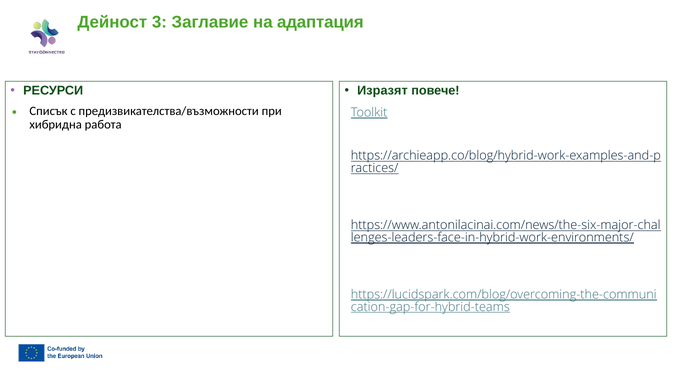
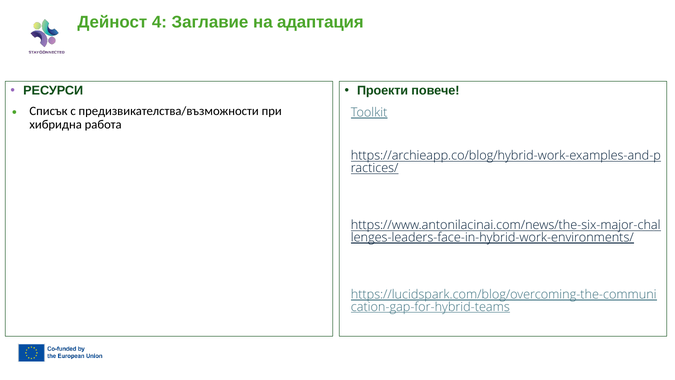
3: 3 -> 4
Изразят: Изразят -> Проекти
